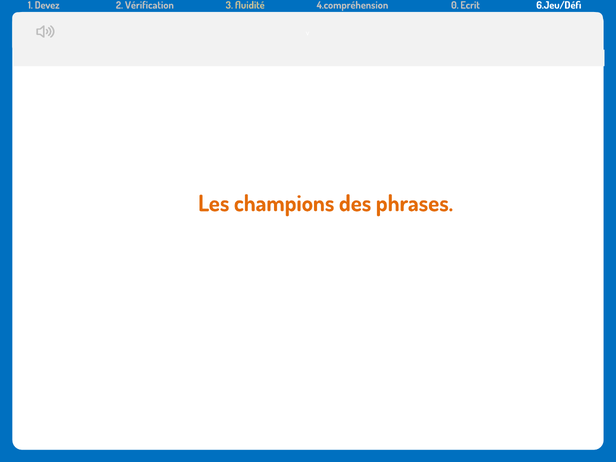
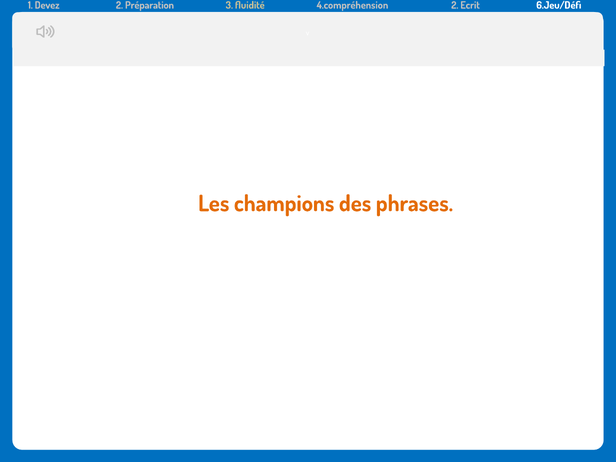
Vérification: Vérification -> Préparation
4.compréhension 0: 0 -> 2
